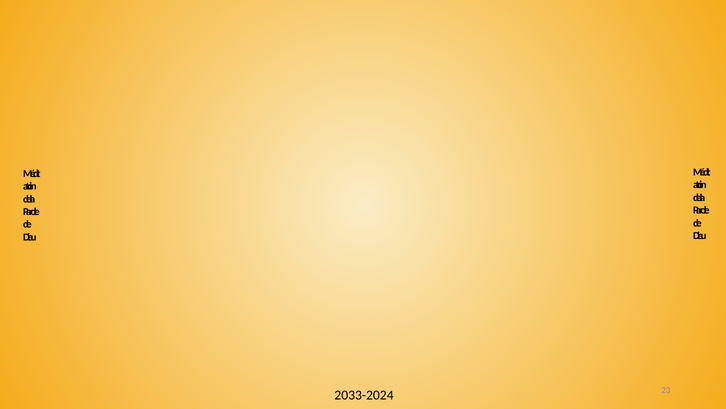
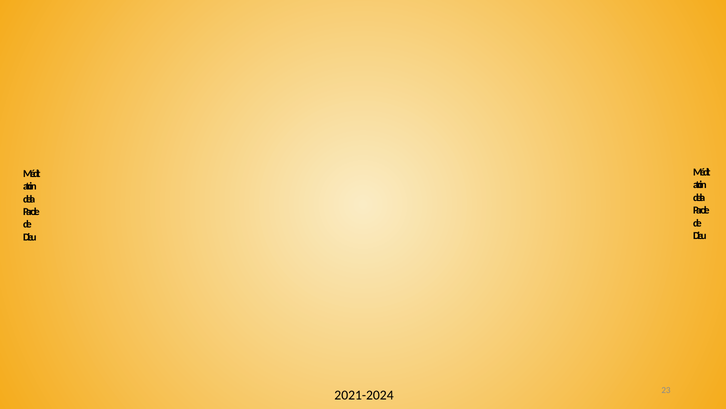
2033-2024: 2033-2024 -> 2021-2024
